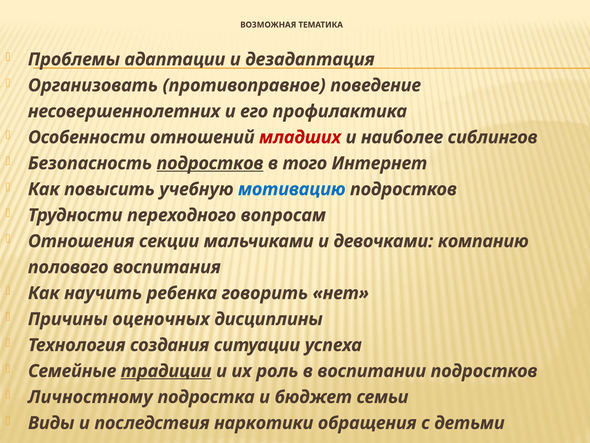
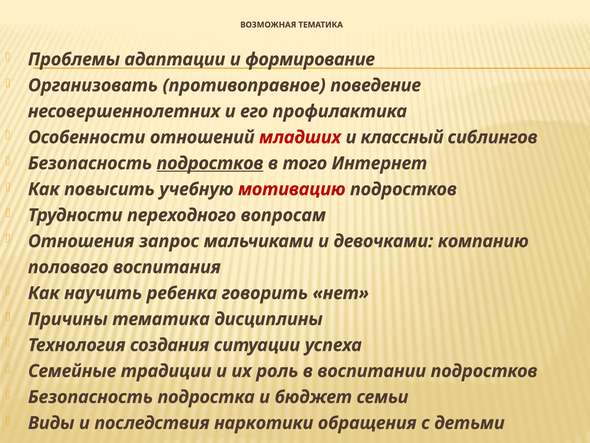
дезадаптация: дезадаптация -> формирование
наиболее: наиболее -> классный
мотивацию colour: blue -> red
секции: секции -> запрос
Причины оценочных: оценочных -> тематика
традиции underline: present -> none
Личностному at (90, 397): Личностному -> Безопасность
